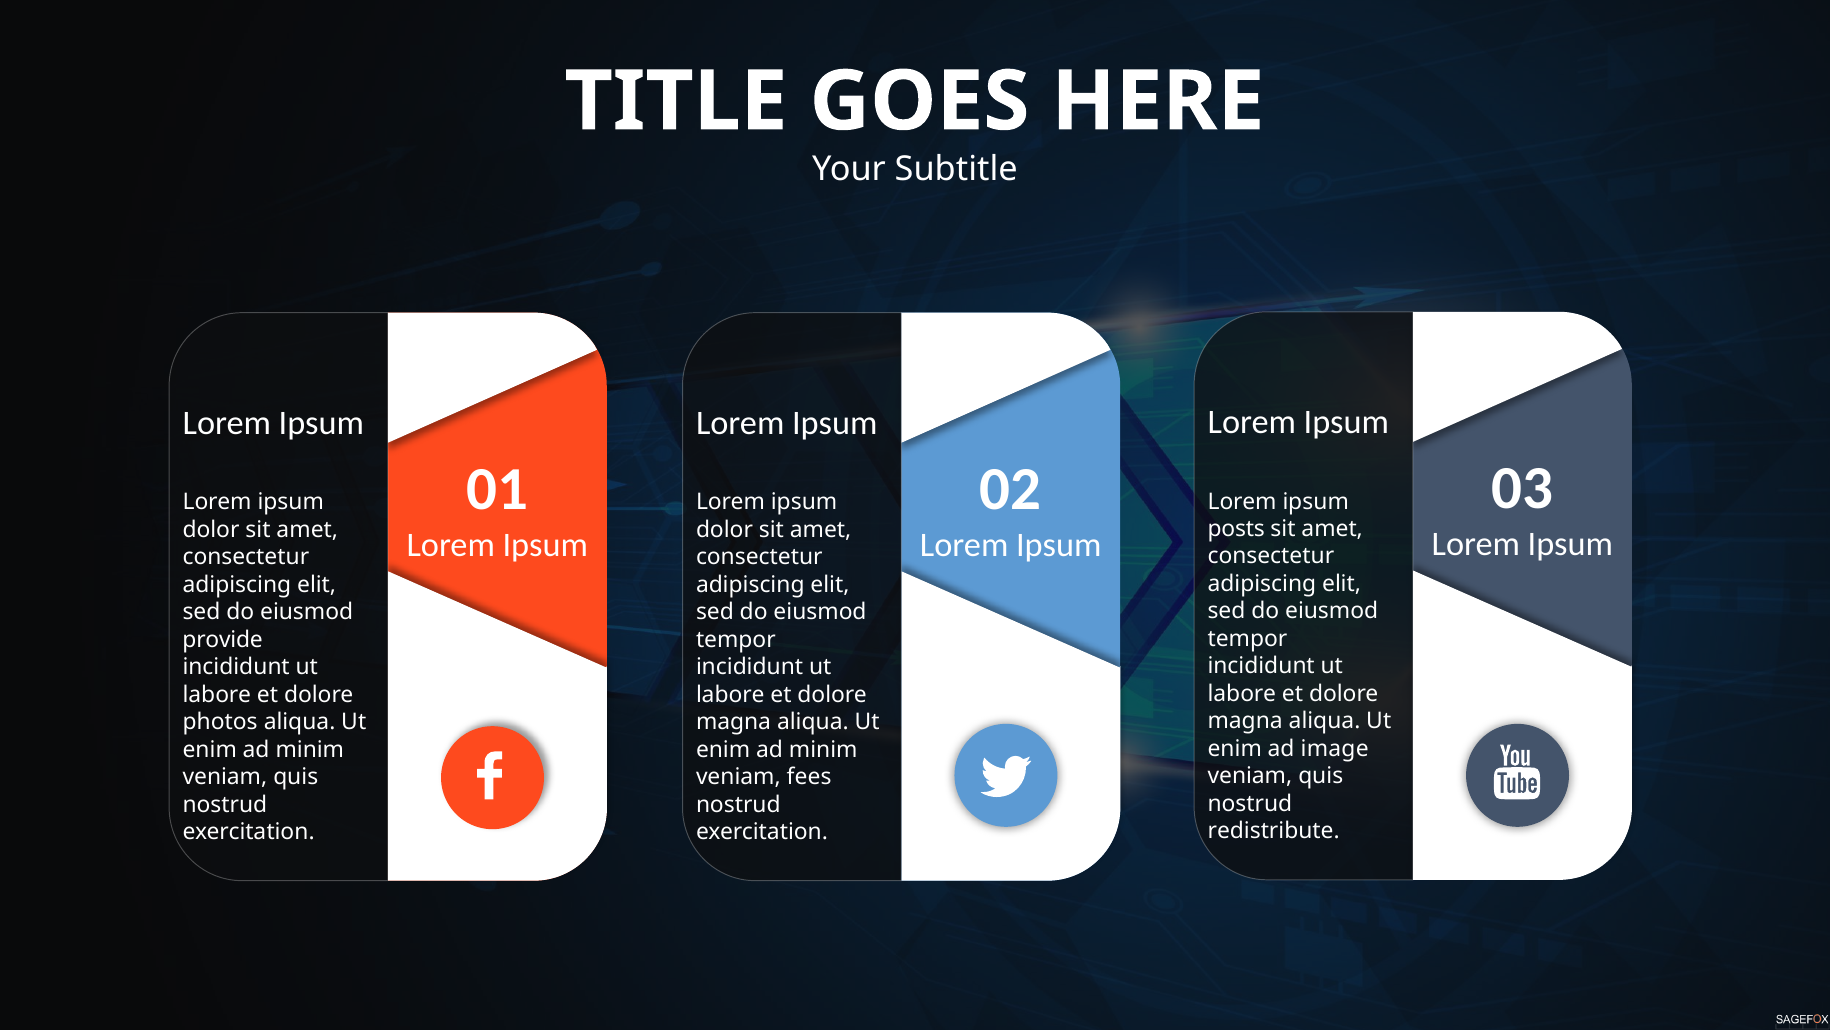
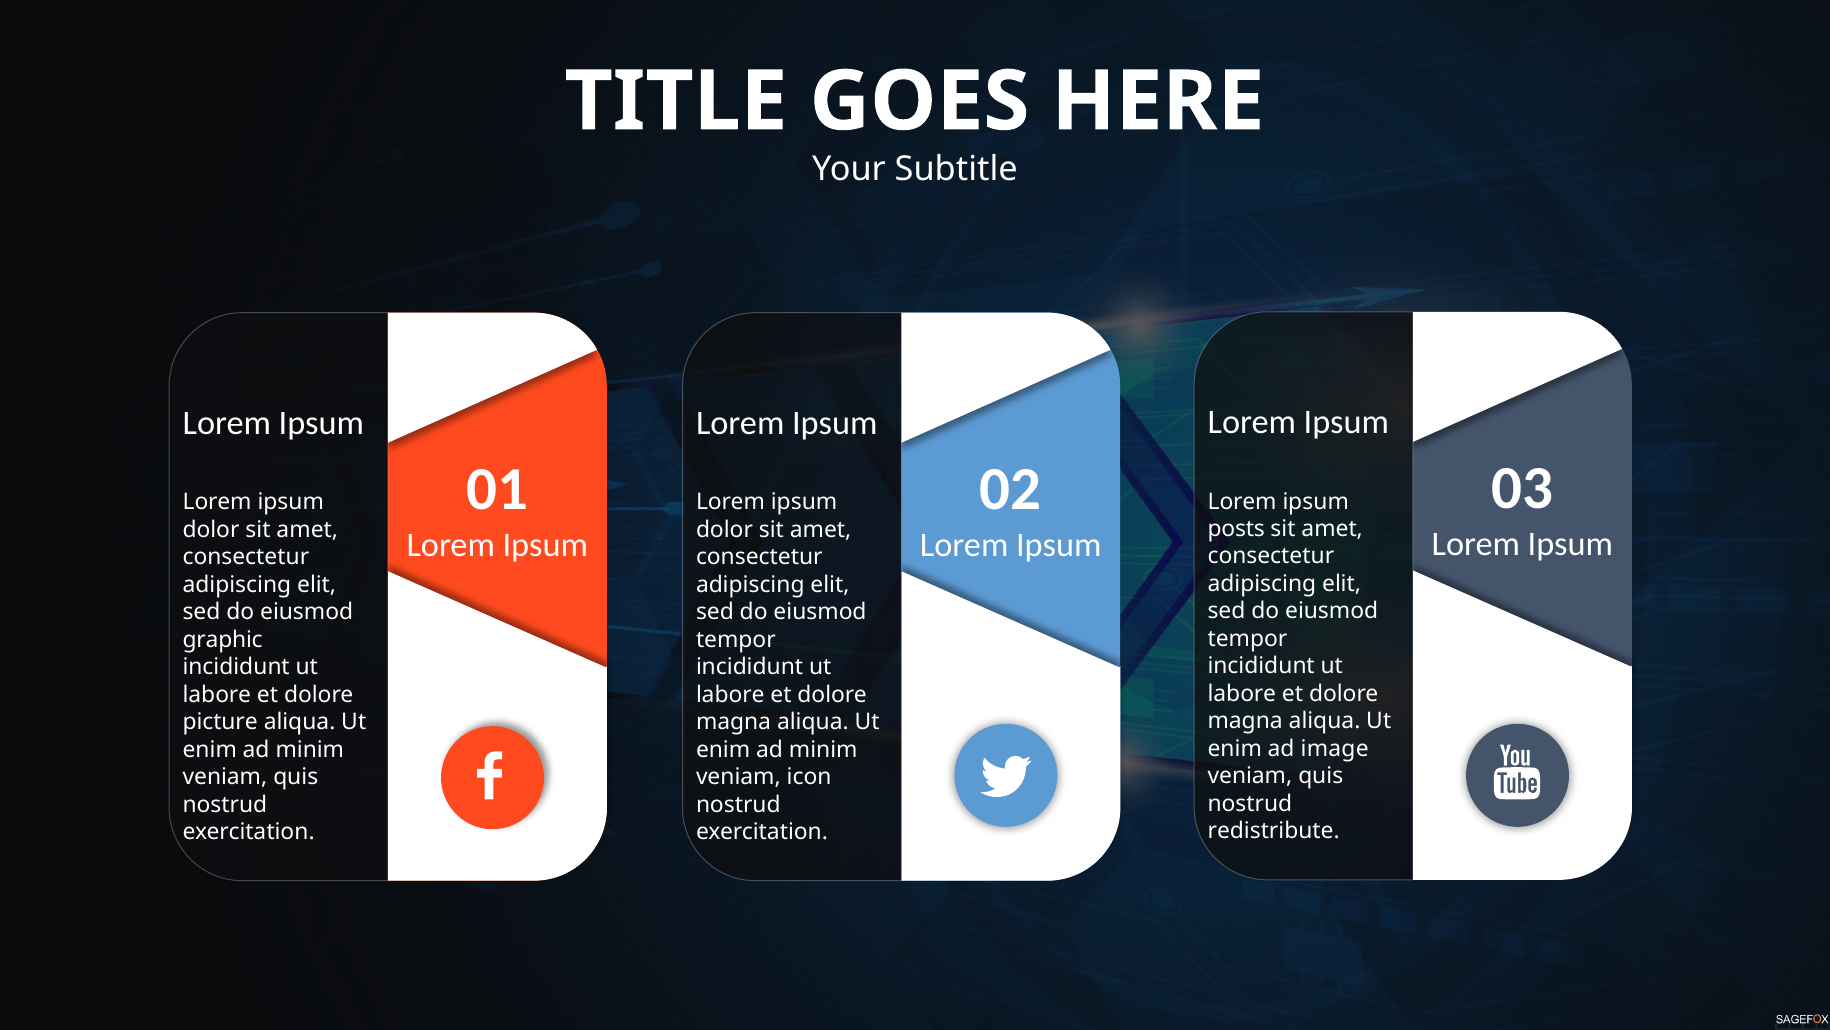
provide: provide -> graphic
photos: photos -> picture
fees: fees -> icon
